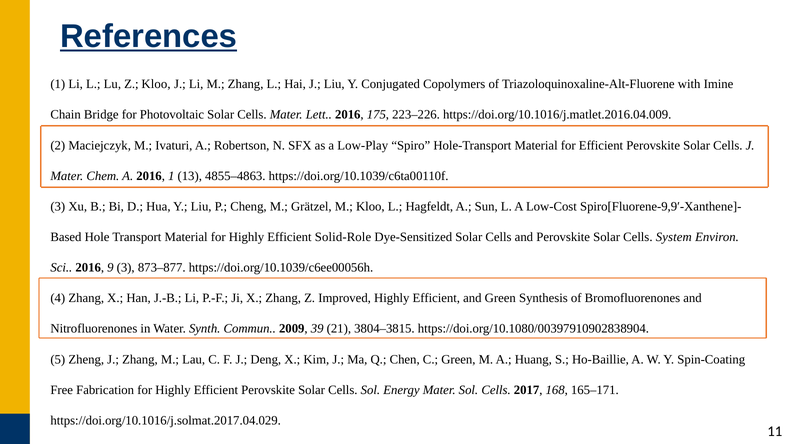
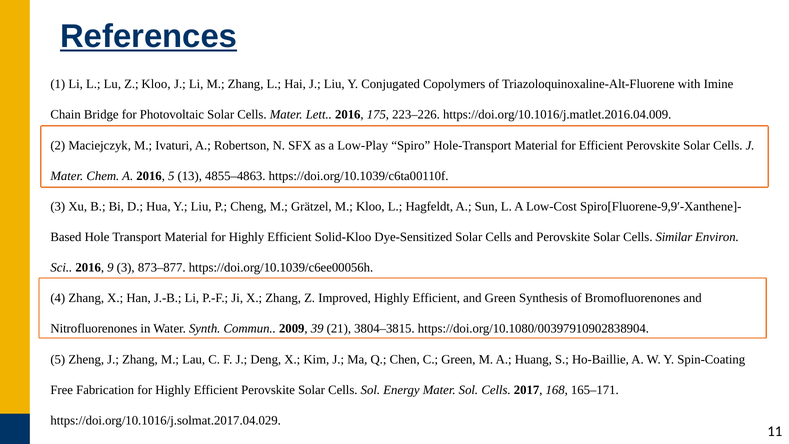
2016 1: 1 -> 5
Solid-Role: Solid-Role -> Solid-Kloo
System: System -> Similar
